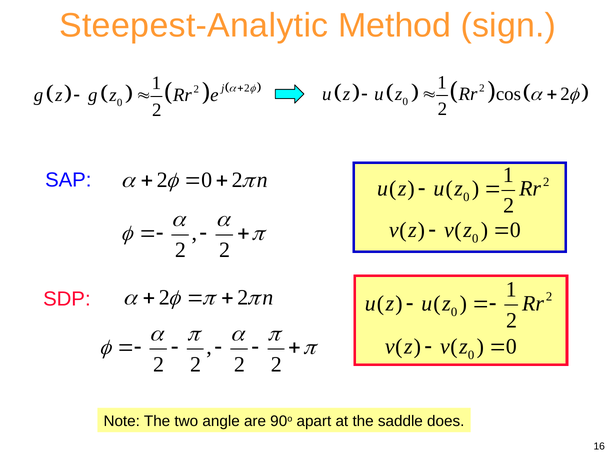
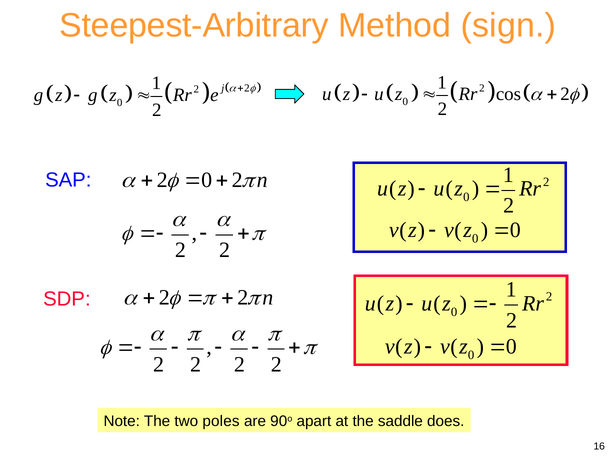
Steepest-Analytic: Steepest-Analytic -> Steepest-Arbitrary
angle: angle -> poles
